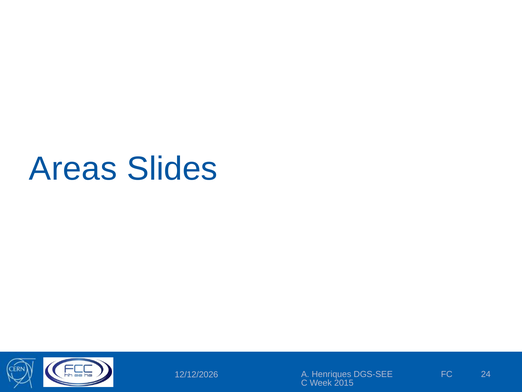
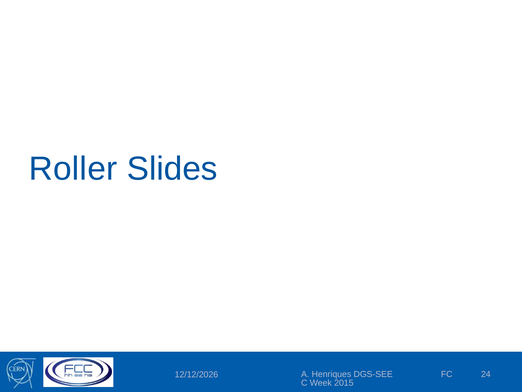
Areas: Areas -> Roller
